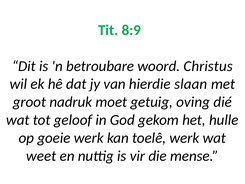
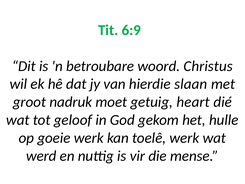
8:9: 8:9 -> 6:9
oving: oving -> heart
weet: weet -> werd
